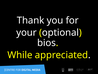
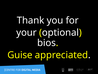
While: While -> Guise
